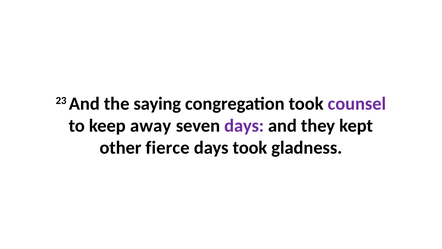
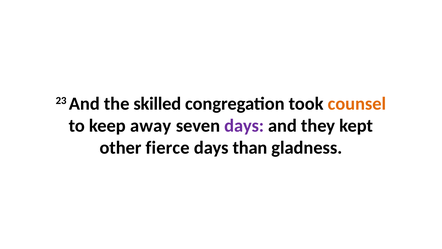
saying: saying -> skilled
counsel colour: purple -> orange
days took: took -> than
